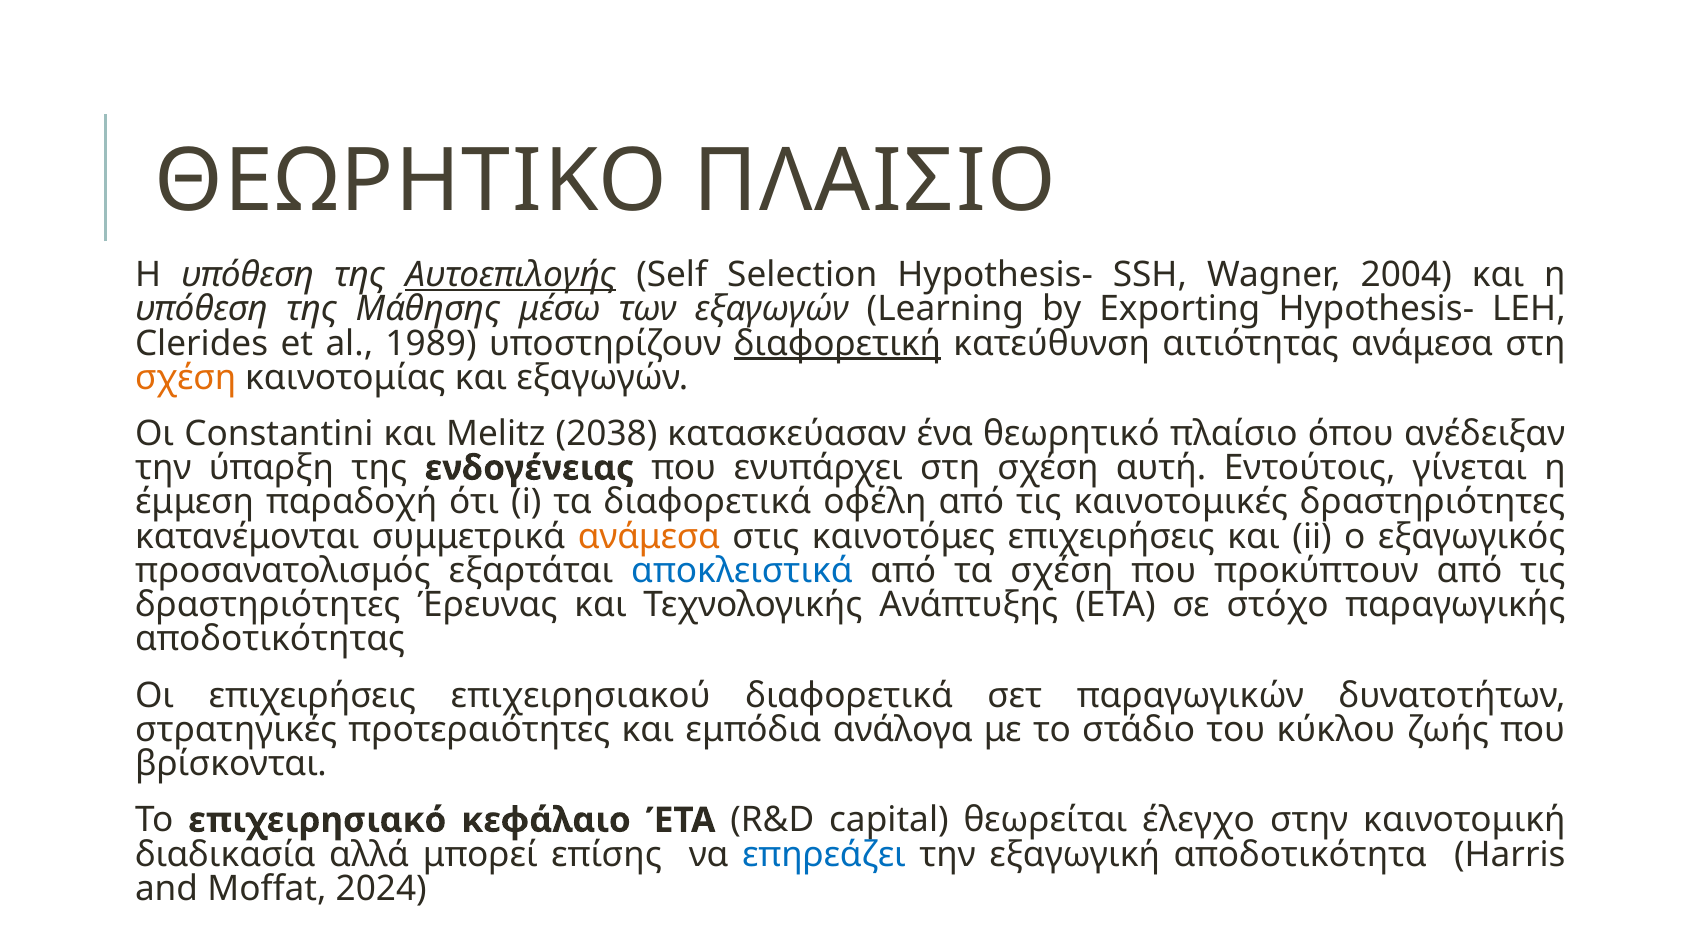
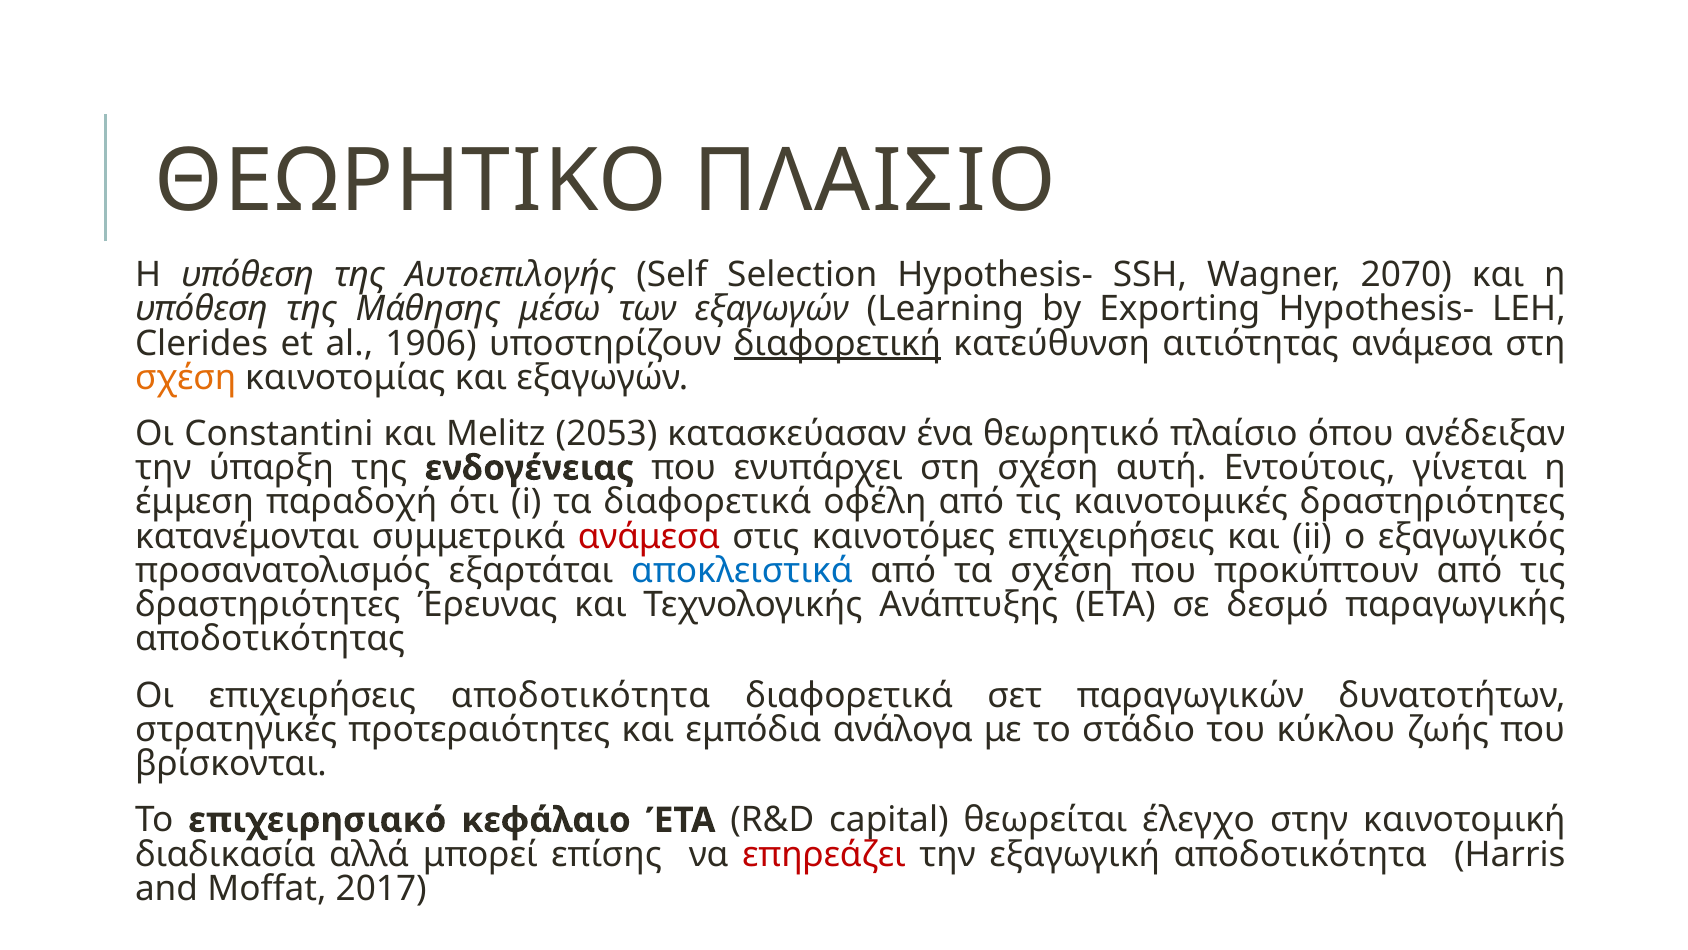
Αυτοεπιλογής underline: present -> none
2004: 2004 -> 2070
1989: 1989 -> 1906
2038: 2038 -> 2053
ανάμεσα at (649, 536) colour: orange -> red
στόχο: στόχο -> δεσμό
επιχειρήσεις επιχειρησιακού: επιχειρησιακού -> αποδοτικότητα
επηρεάζει colour: blue -> red
2024: 2024 -> 2017
